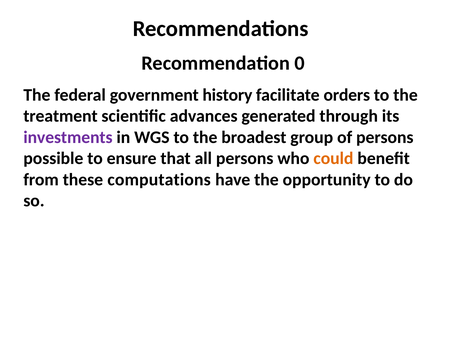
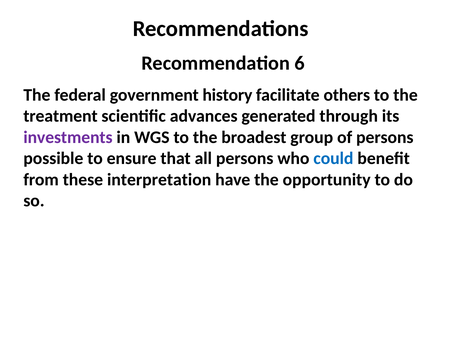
0: 0 -> 6
orders: orders -> others
could colour: orange -> blue
computations: computations -> interpretation
